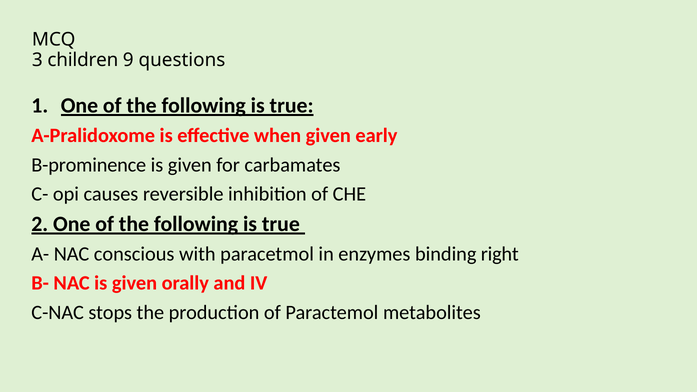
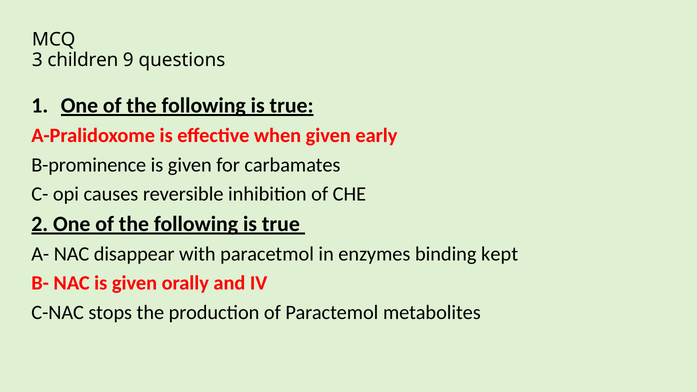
conscious: conscious -> disappear
right: right -> kept
